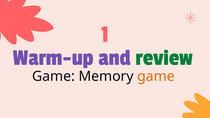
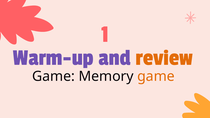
review colour: green -> orange
